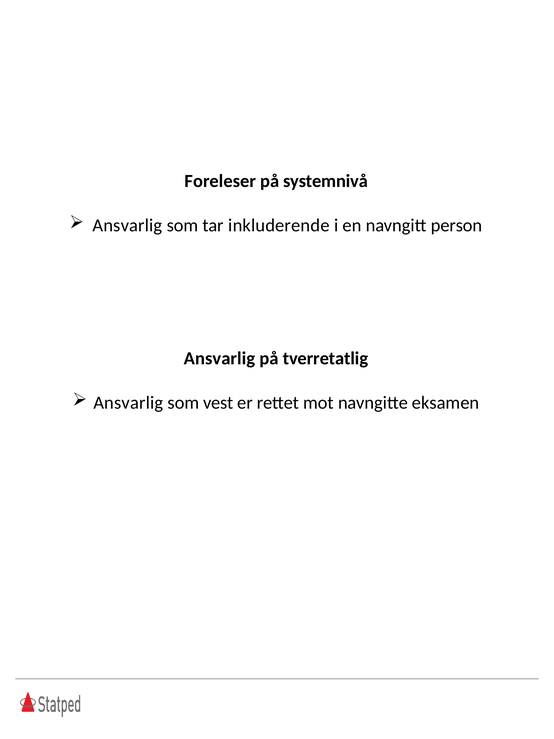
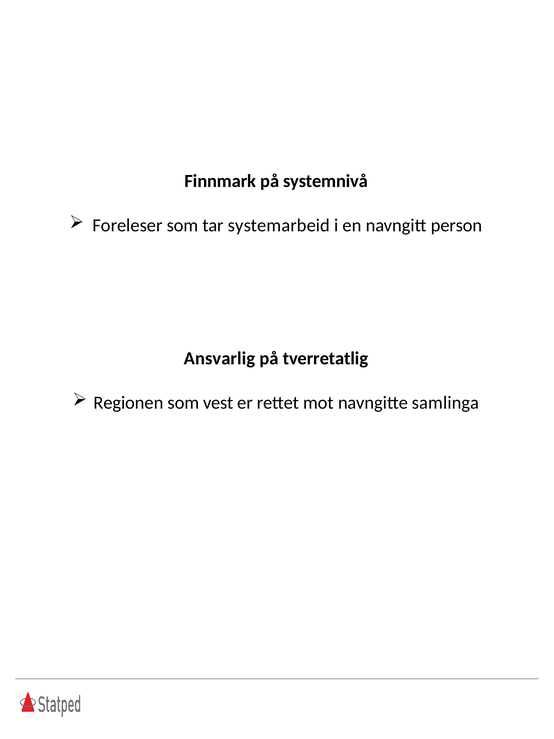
Foreleser: Foreleser -> Finnmark
Ansvarlig at (127, 225): Ansvarlig -> Foreleser
inkluderende: inkluderende -> systemarbeid
Ansvarlig at (128, 402): Ansvarlig -> Regionen
eksamen: eksamen -> samlinga
